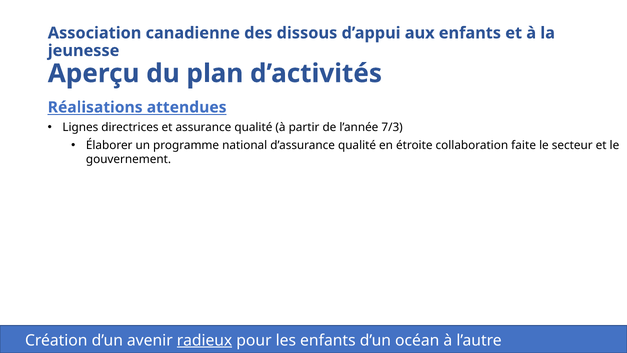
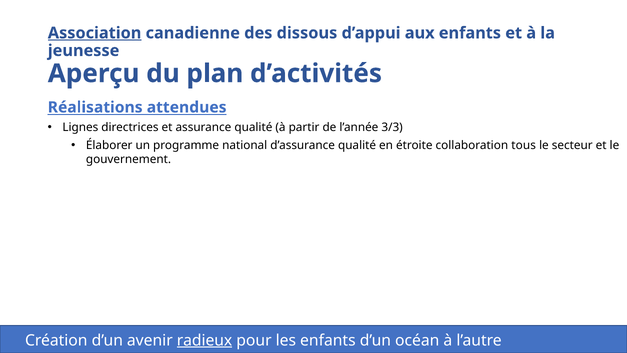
Association underline: none -> present
7/3: 7/3 -> 3/3
faite: faite -> tous
